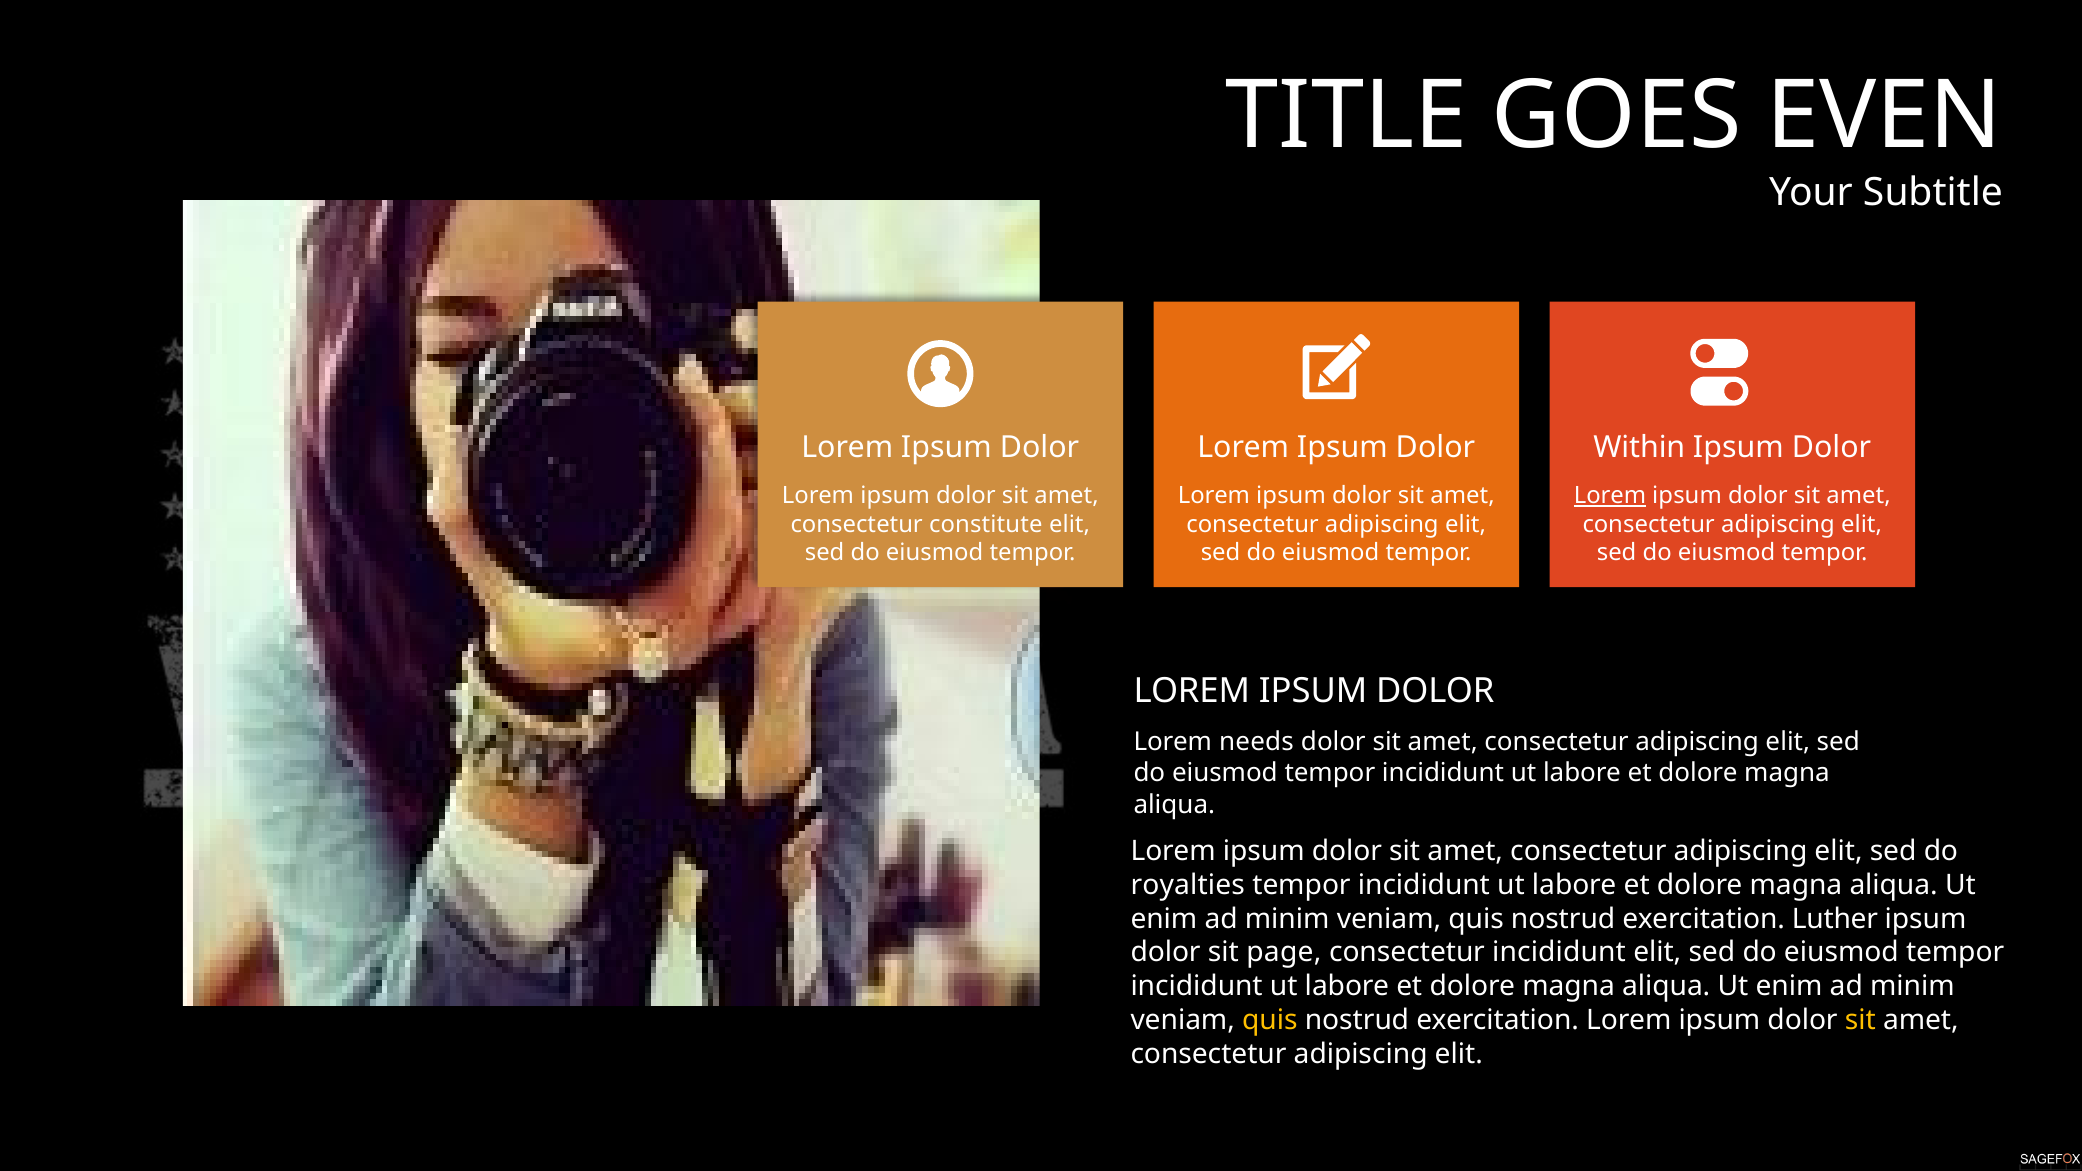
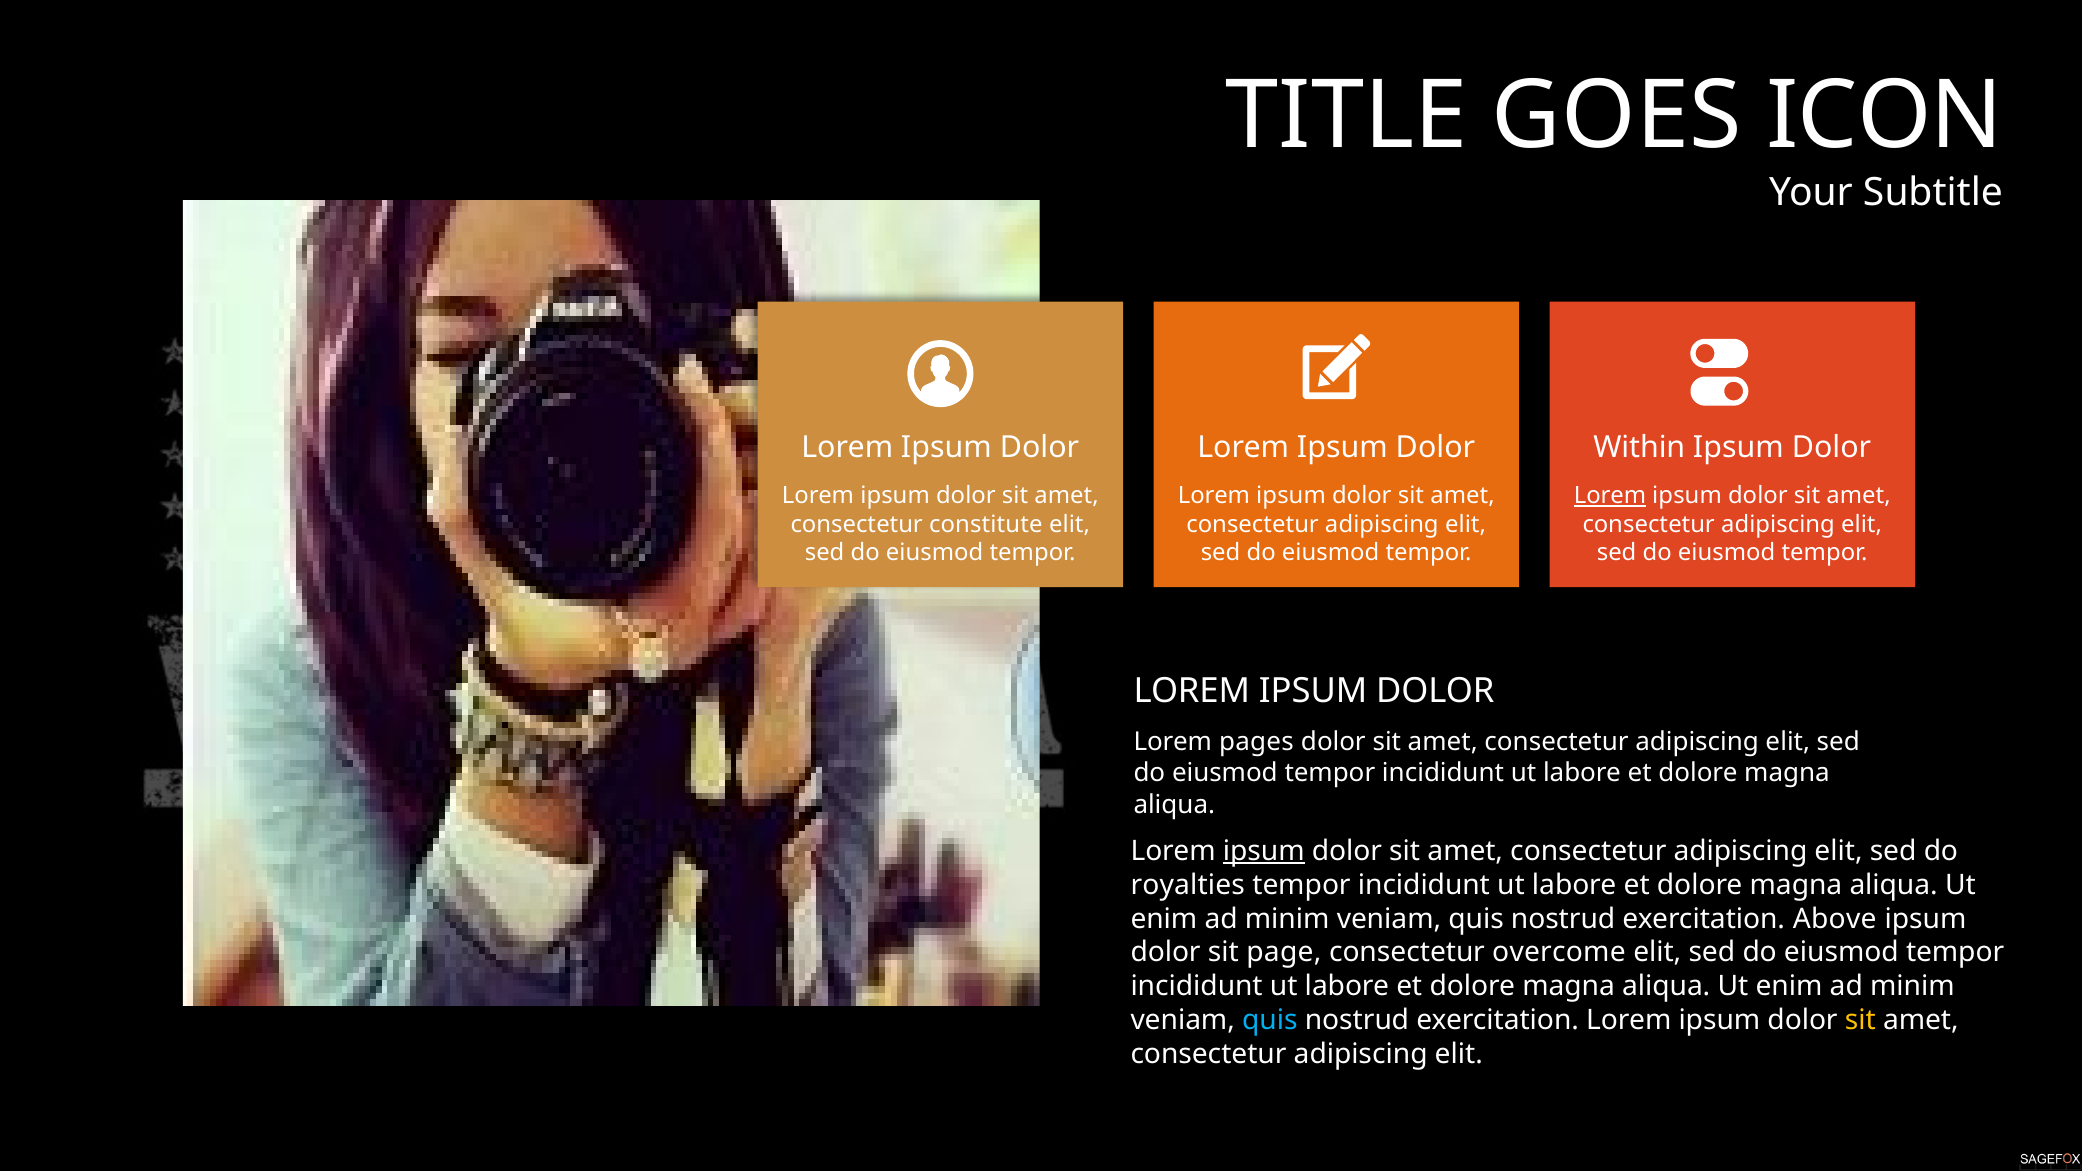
EVEN: EVEN -> ICON
needs: needs -> pages
ipsum at (1264, 851) underline: none -> present
Luther: Luther -> Above
consectetur incididunt: incididunt -> overcome
quis at (1270, 1020) colour: yellow -> light blue
